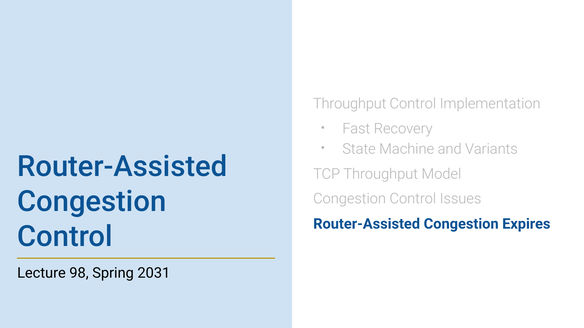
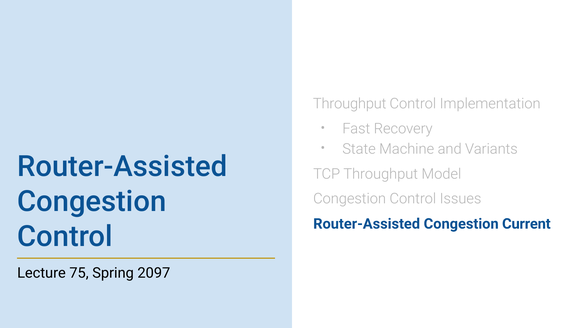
Expires: Expires -> Current
98: 98 -> 75
2031: 2031 -> 2097
